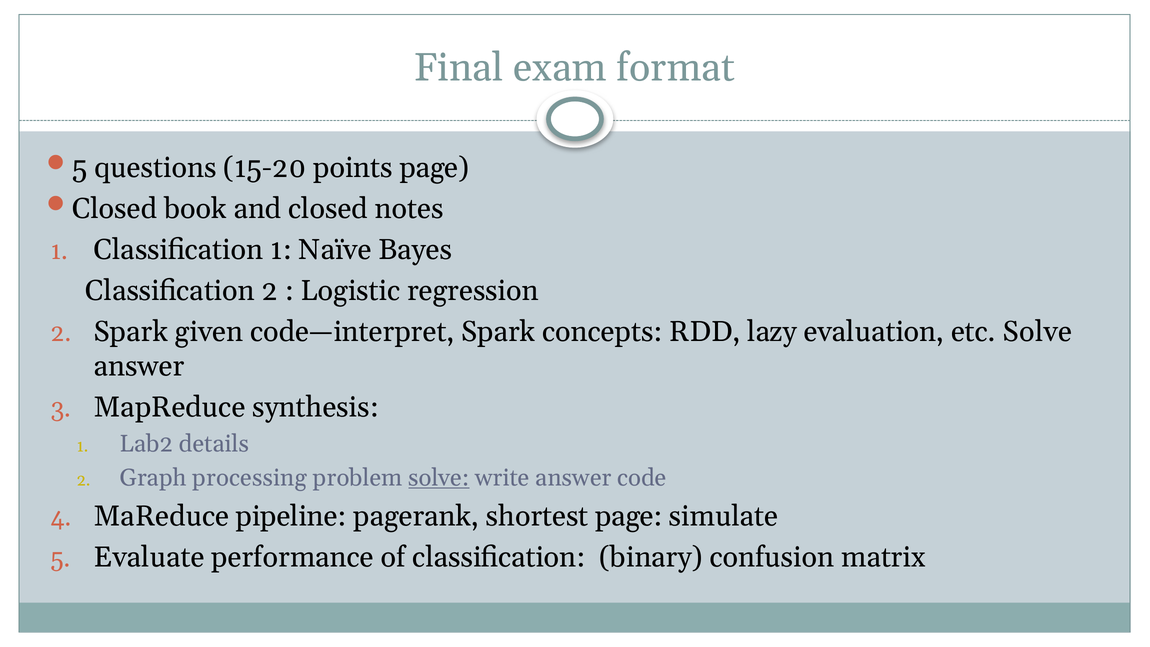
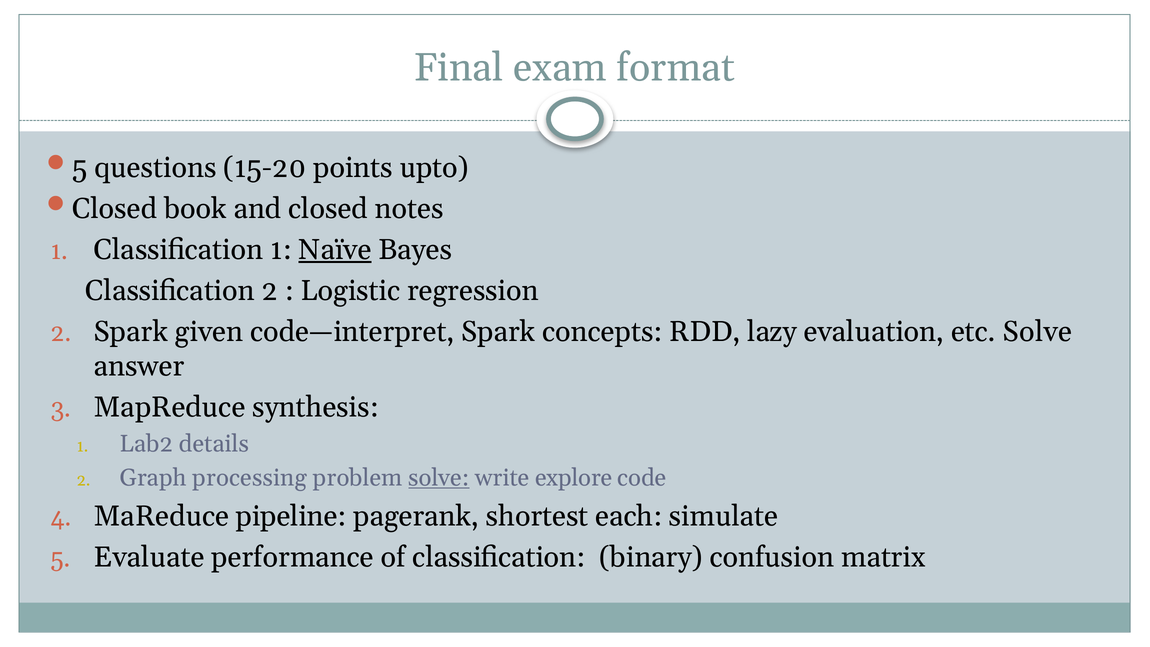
points page: page -> upto
Naïve underline: none -> present
write answer: answer -> explore
shortest page: page -> each
